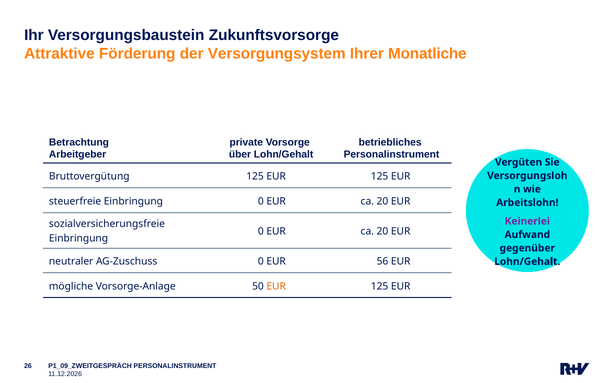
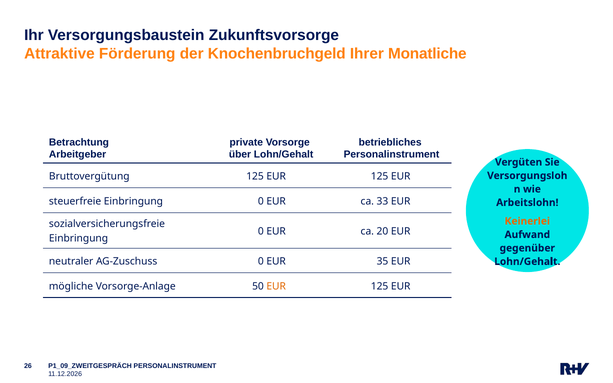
Versorgungsystem: Versorgungsystem -> Knochenbruchgeld
20 at (382, 201): 20 -> 33
Keinerlei colour: purple -> orange
56: 56 -> 35
